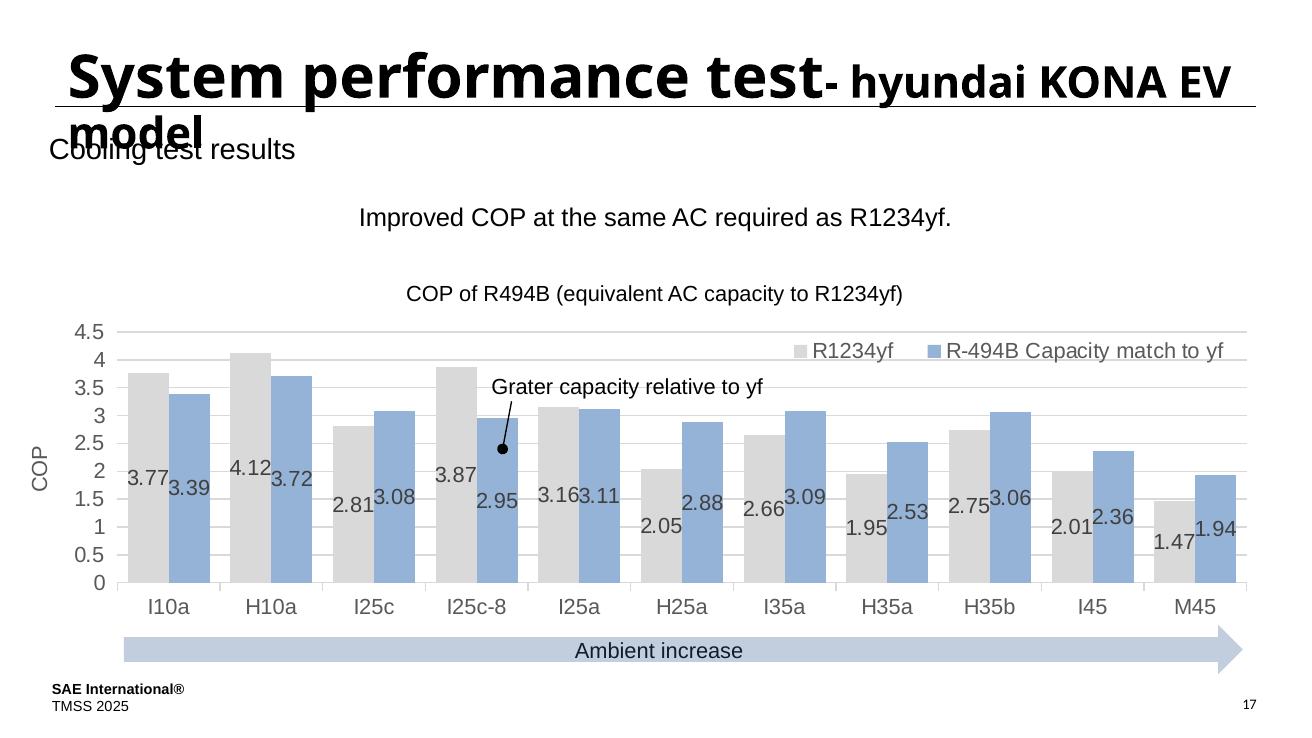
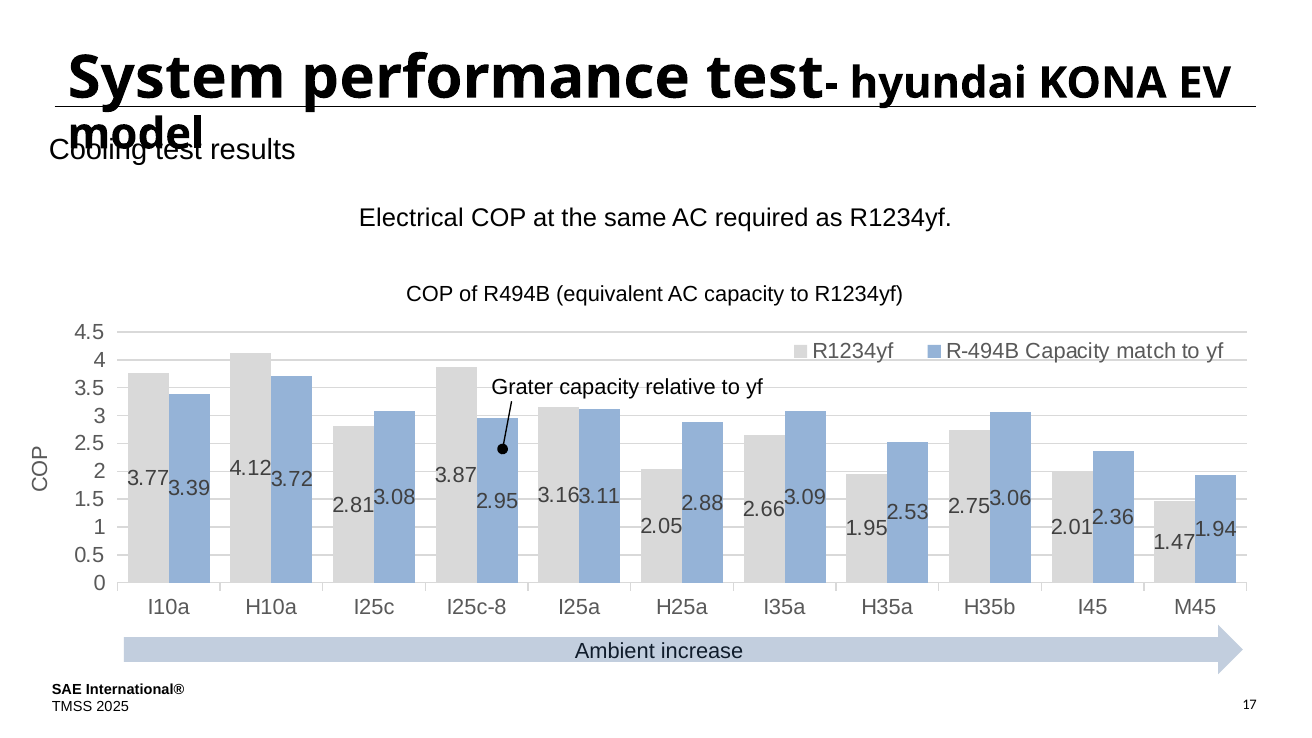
Improved: Improved -> Electrical
